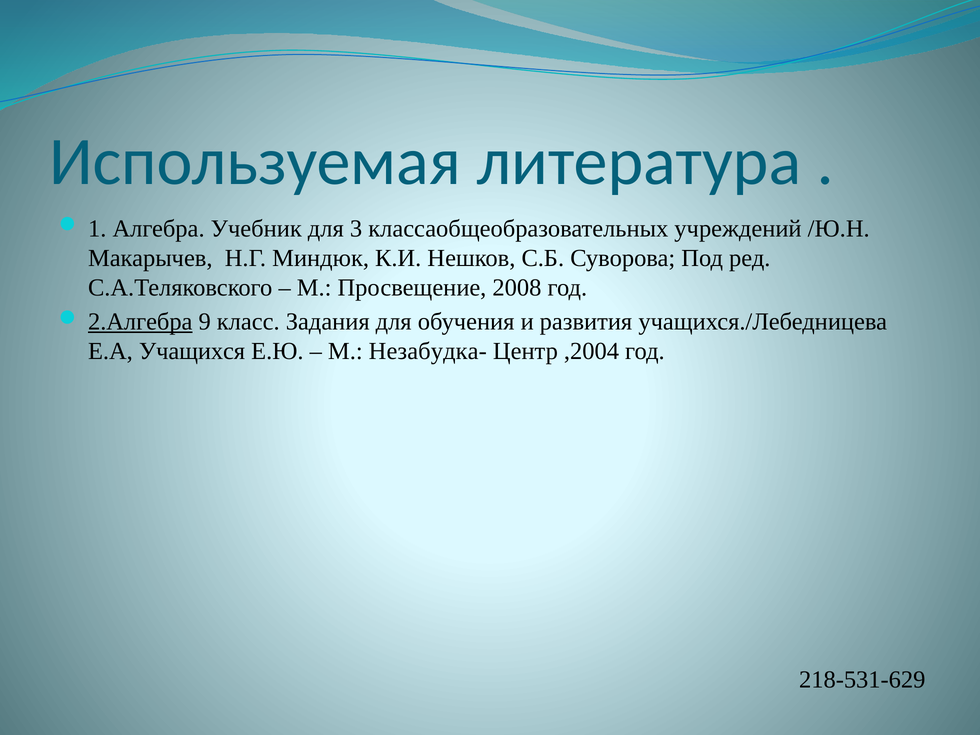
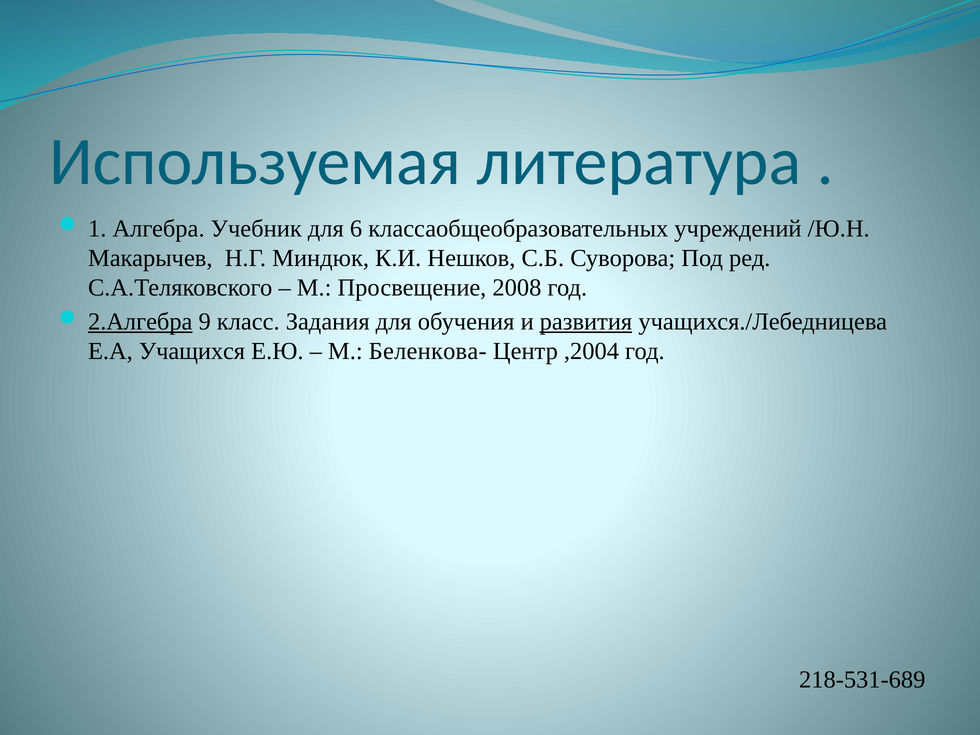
3: 3 -> 6
развития underline: none -> present
Незабудка-: Незабудка- -> Беленкова-
218-531-629: 218-531-629 -> 218-531-689
